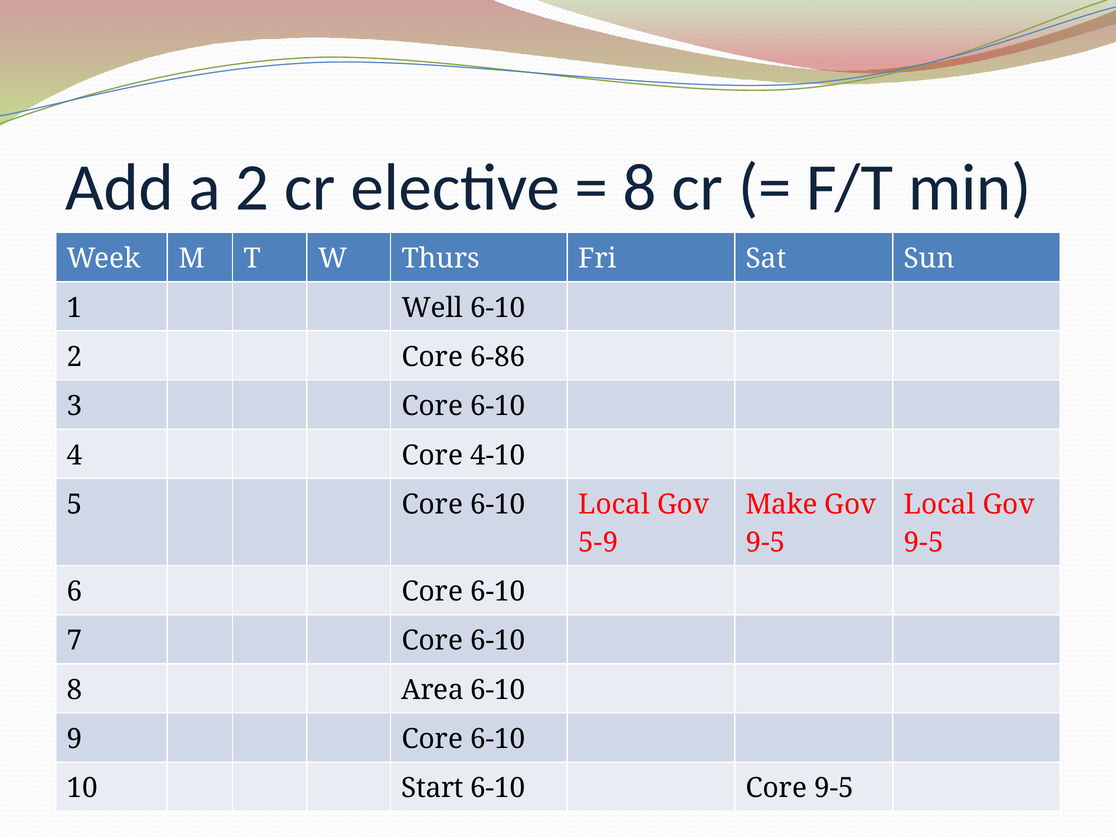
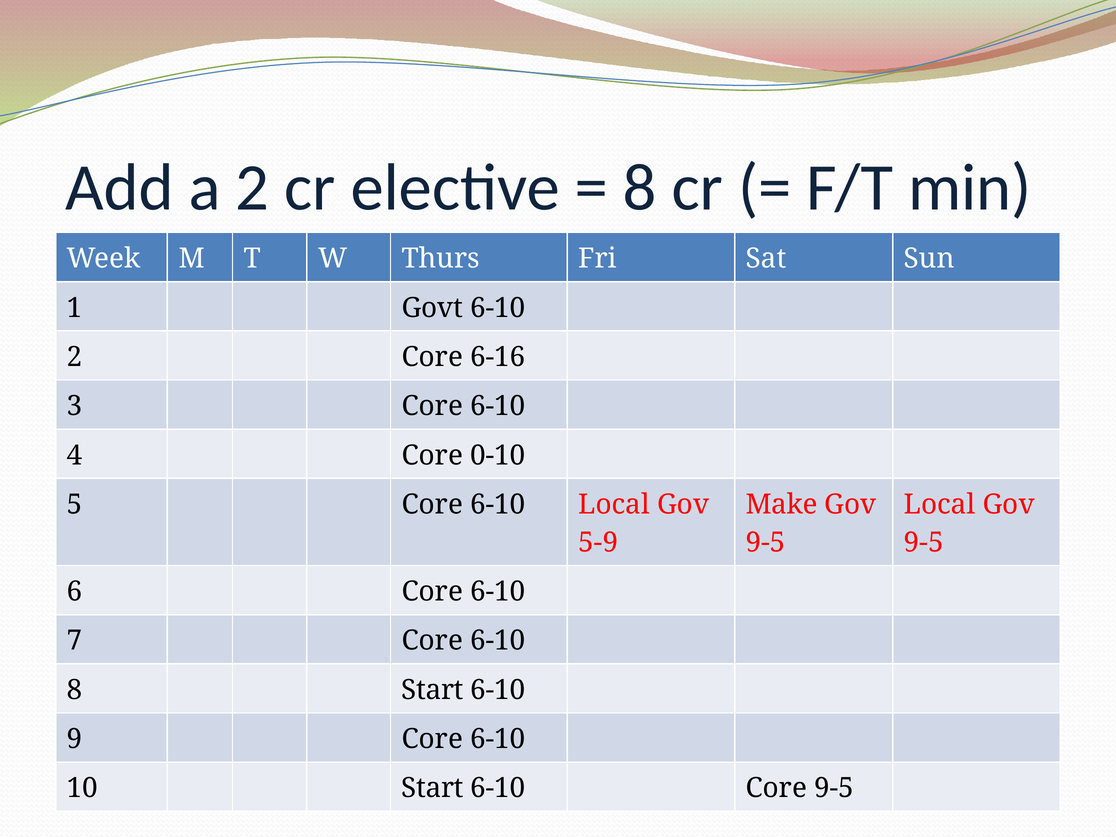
Well: Well -> Govt
6-86: 6-86 -> 6-16
4-10: 4-10 -> 0-10
8 Area: Area -> Start
